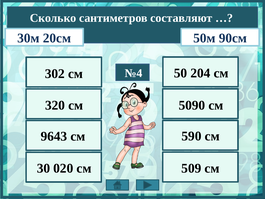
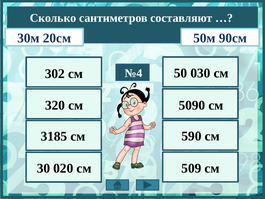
204: 204 -> 030
9643: 9643 -> 3185
